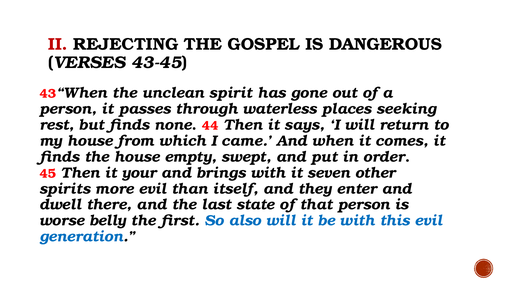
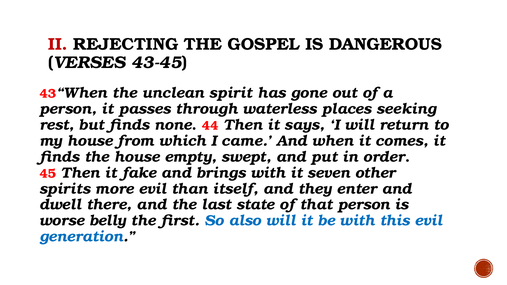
your: your -> fake
